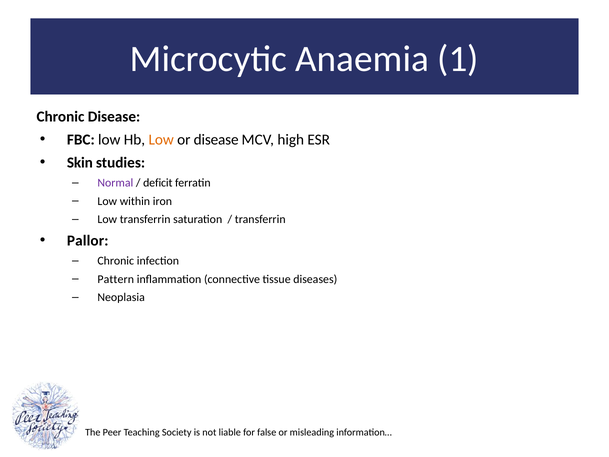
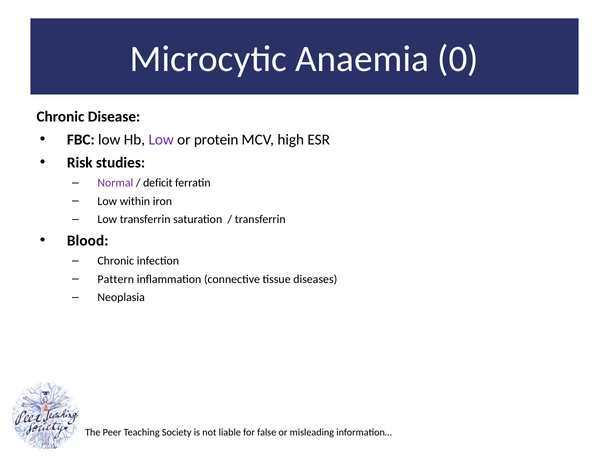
1: 1 -> 0
Low at (161, 140) colour: orange -> purple
or disease: disease -> protein
Skin: Skin -> Risk
Pallor: Pallor -> Blood
